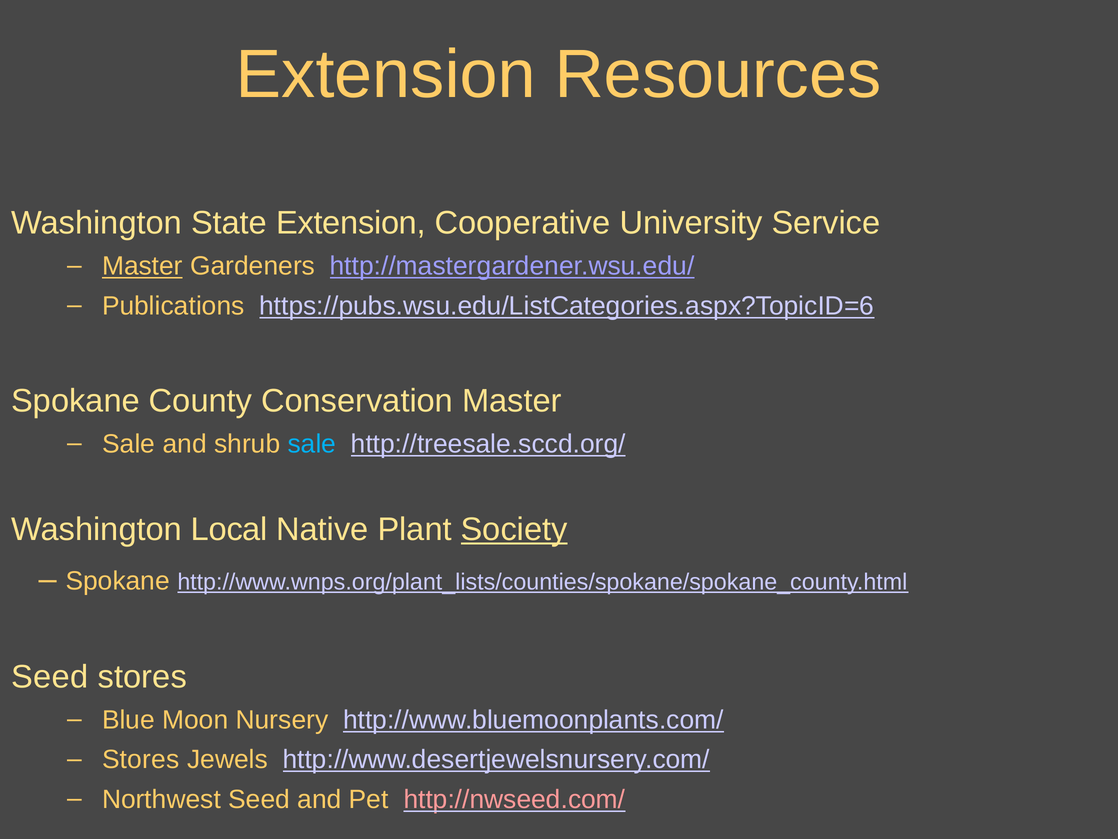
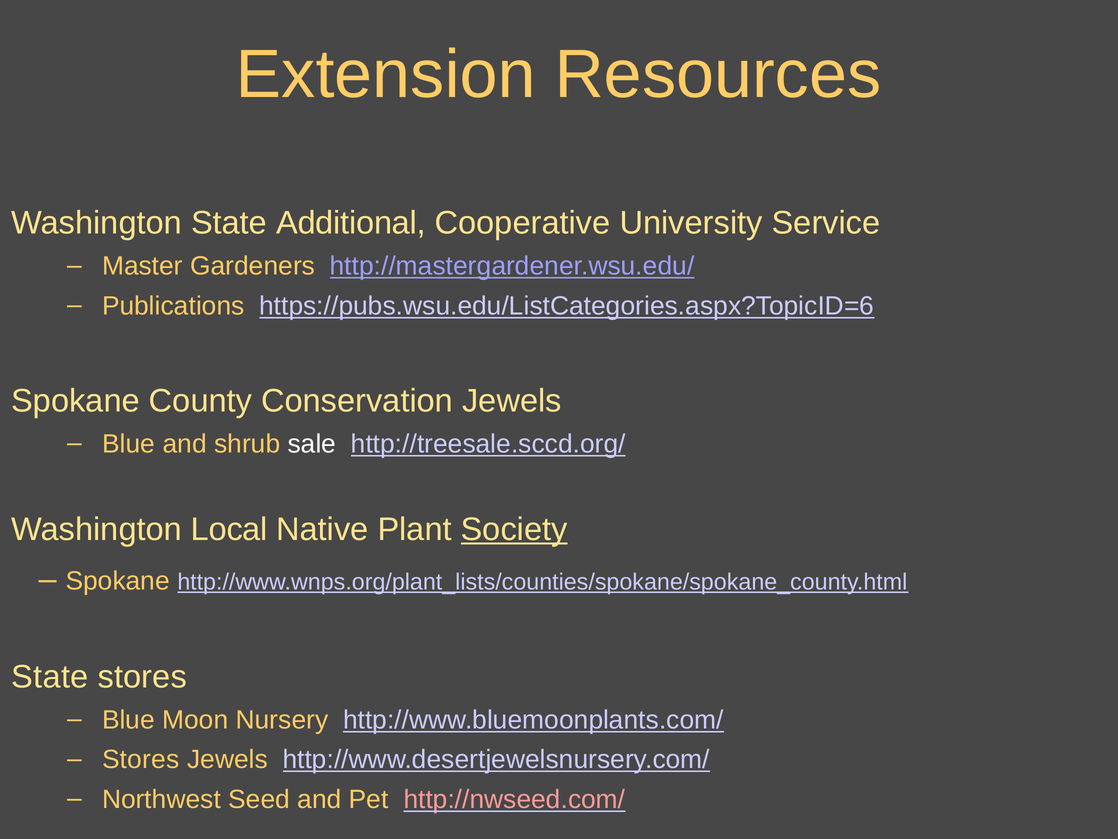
State Extension: Extension -> Additional
Master at (142, 266) underline: present -> none
Conservation Master: Master -> Jewels
Sale at (129, 444): Sale -> Blue
sale at (312, 444) colour: light blue -> white
Seed at (50, 677): Seed -> State
